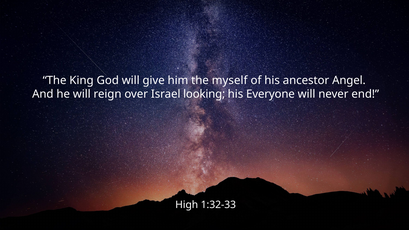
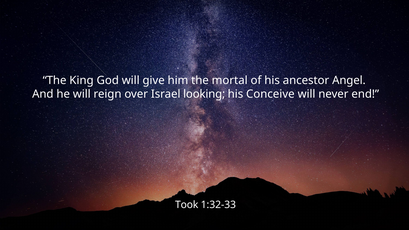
myself: myself -> mortal
Everyone: Everyone -> Conceive
High: High -> Took
